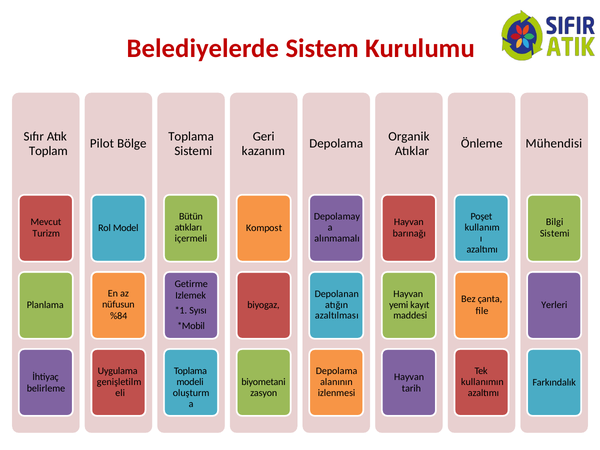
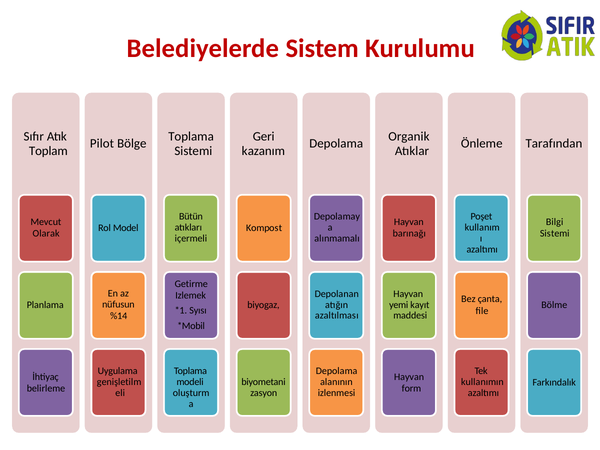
Mühendisi: Mühendisi -> Tarafından
Turizm: Turizm -> Olarak
Yerleri: Yerleri -> Bölme
%84: %84 -> %14
tarih: tarih -> form
